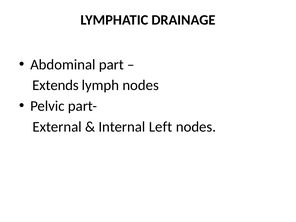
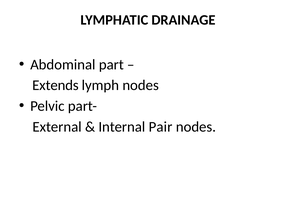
Left: Left -> Pair
